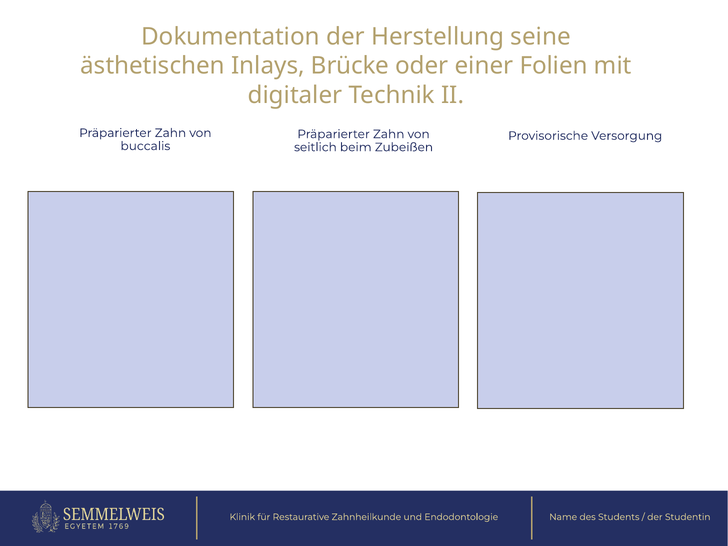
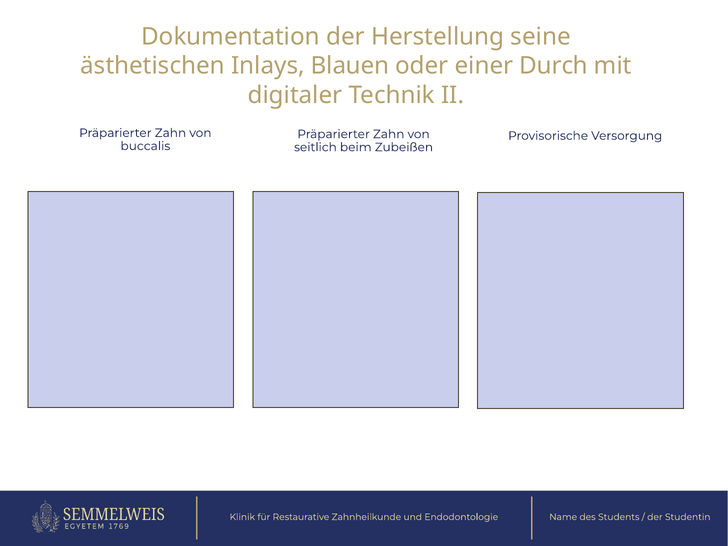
Brücke: Brücke -> Blauen
Folien: Folien -> Durch
